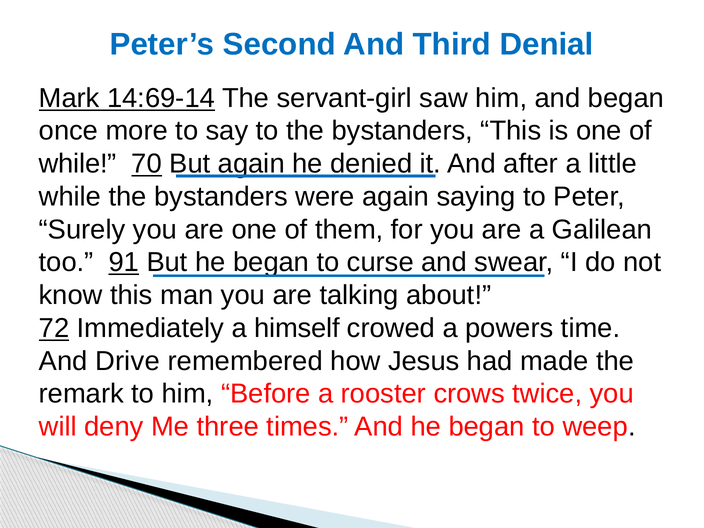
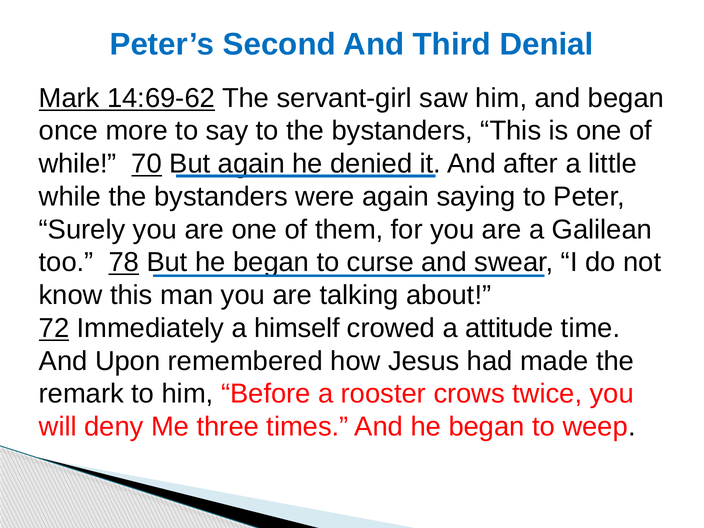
14:69-14: 14:69-14 -> 14:69-62
91: 91 -> 78
powers: powers -> attitude
Drive: Drive -> Upon
